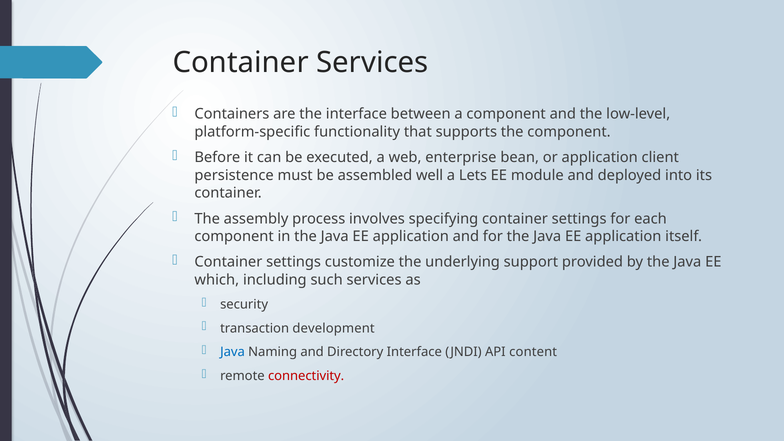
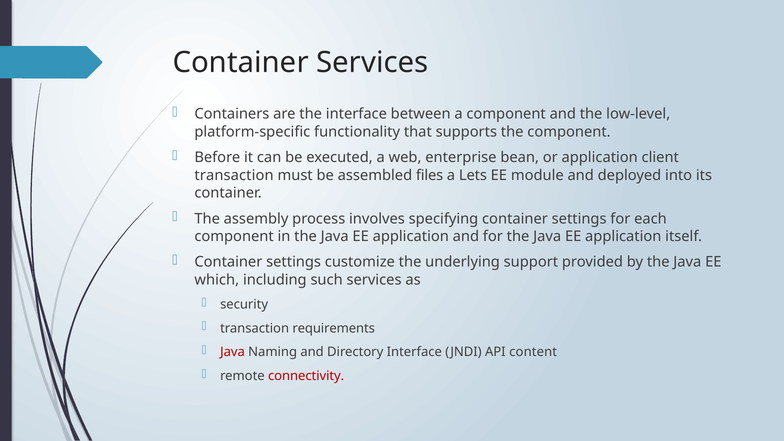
persistence at (234, 175): persistence -> transaction
well: well -> files
development: development -> requirements
Java at (233, 352) colour: blue -> red
